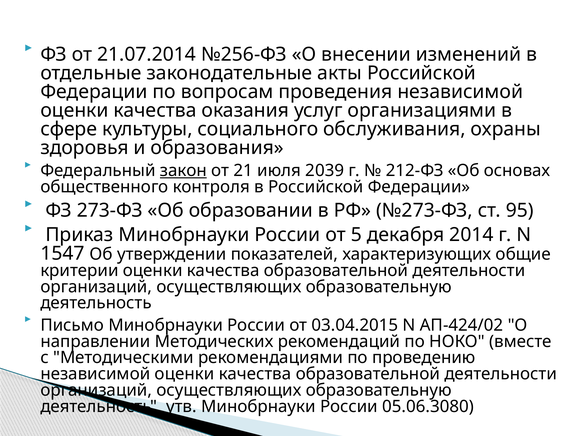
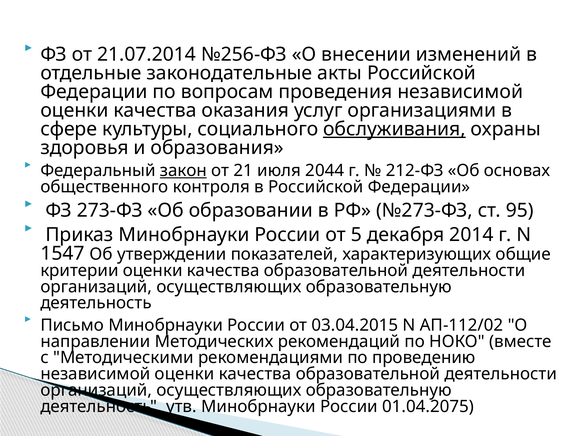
обслуживания underline: none -> present
2039: 2039 -> 2044
АП-424/02: АП-424/02 -> АП-112/02
05.06.3080: 05.06.3080 -> 01.04.2075
